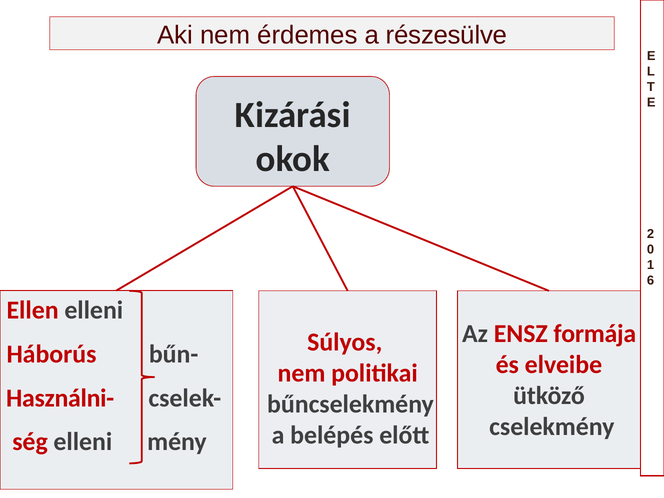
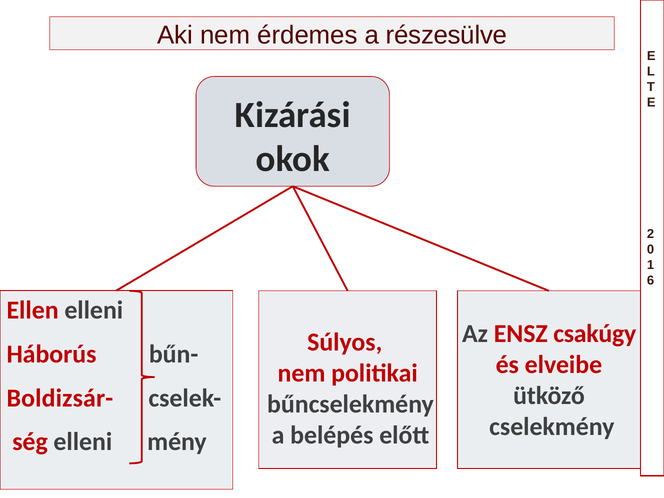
formája: formája -> csakúgy
Használni-: Használni- -> Boldizsár-
